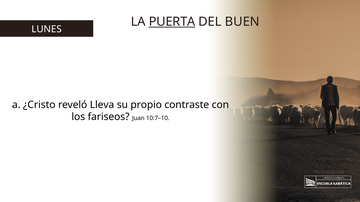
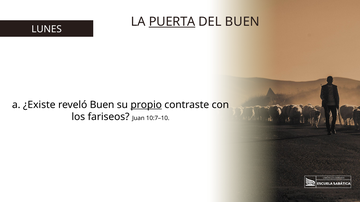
¿Cristo: ¿Cristo -> ¿Existe
reveló Lleva: Lleva -> Buen
propio underline: none -> present
